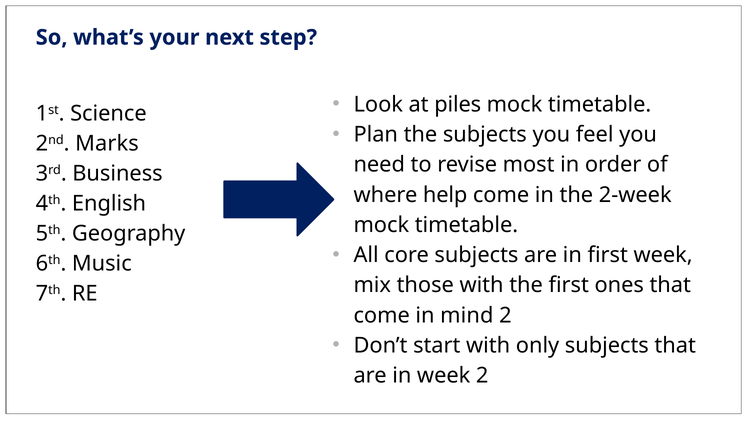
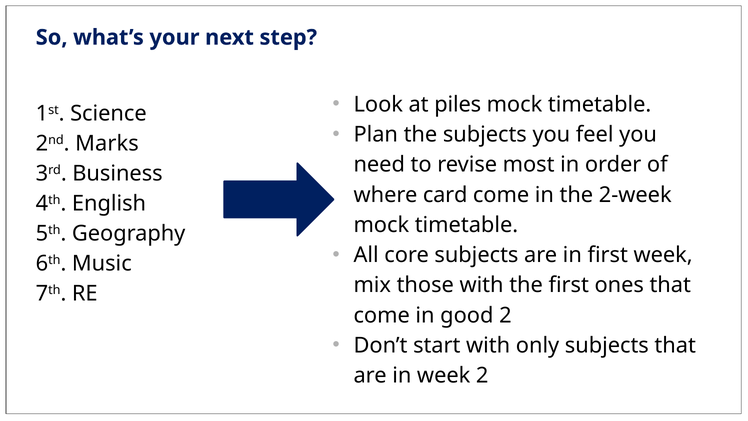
help: help -> card
mind: mind -> good
